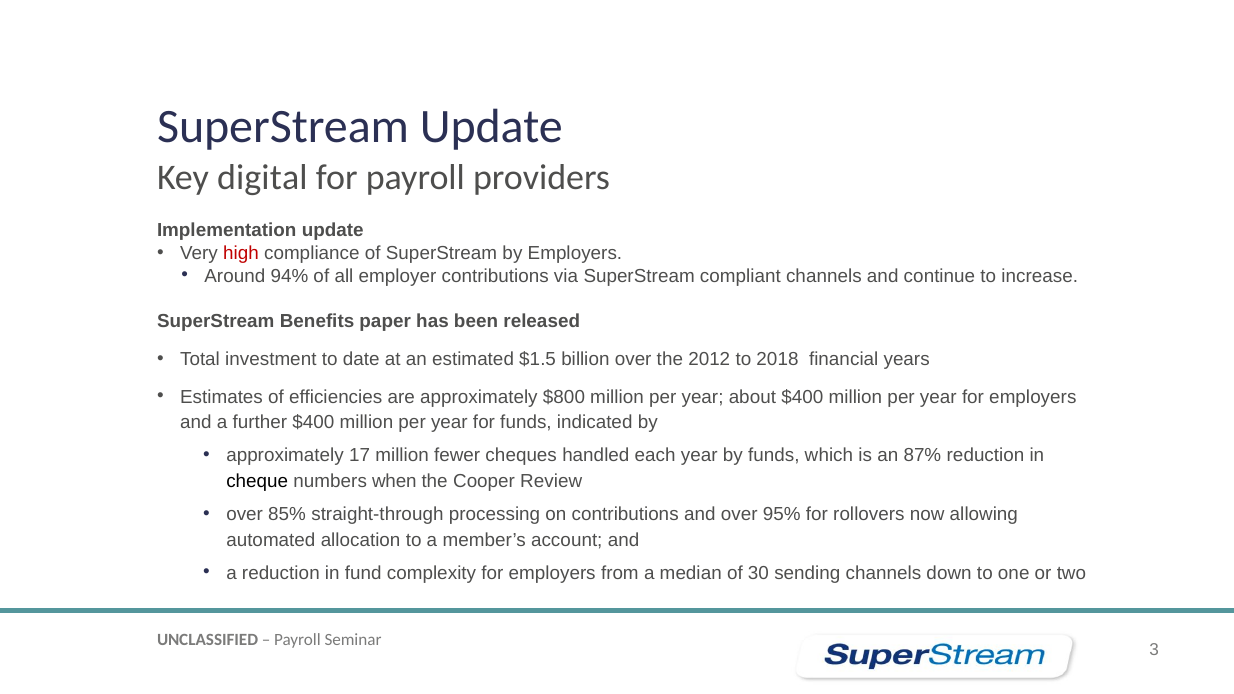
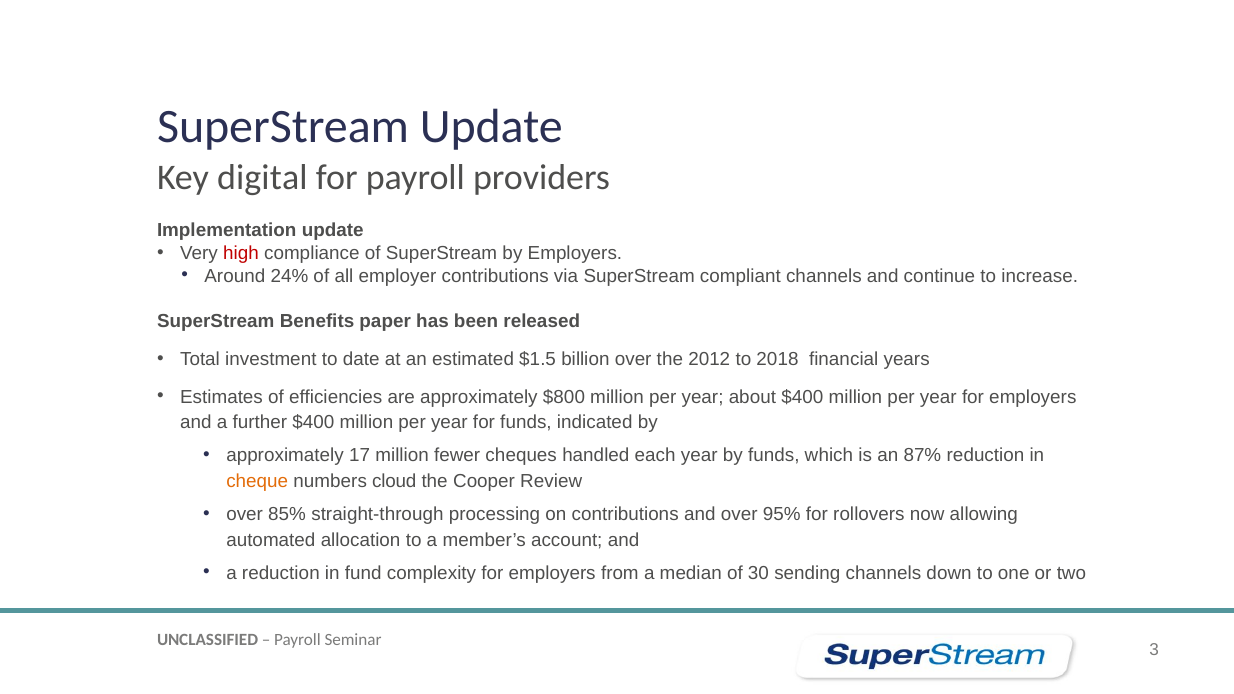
94%: 94% -> 24%
cheque colour: black -> orange
when: when -> cloud
